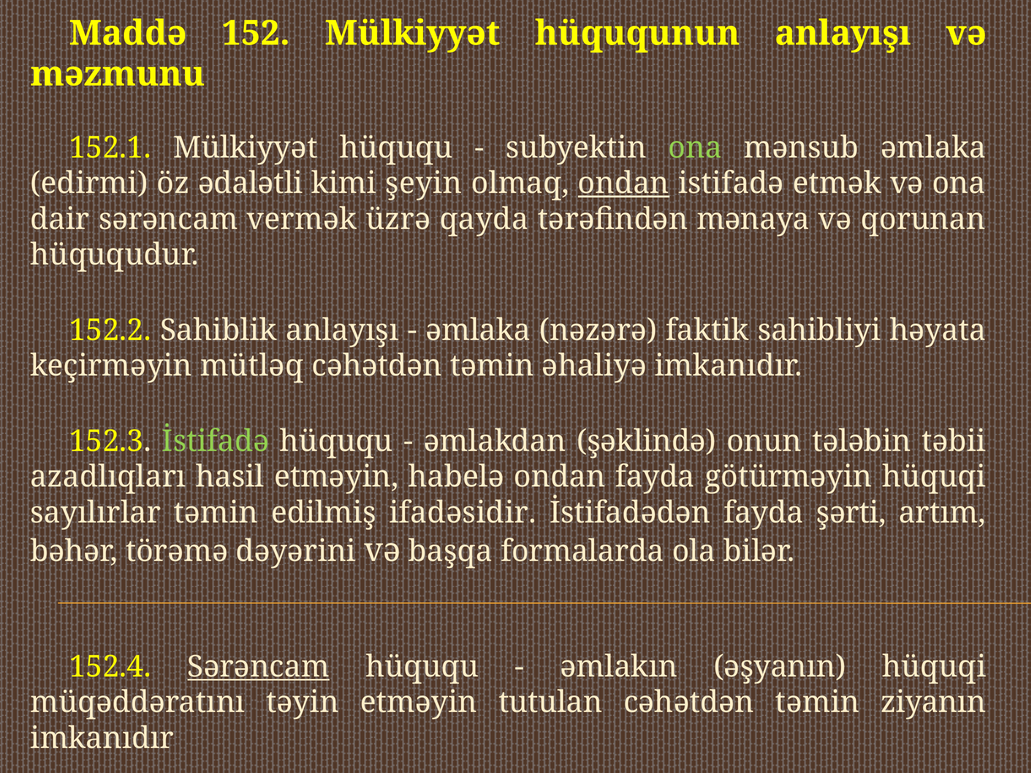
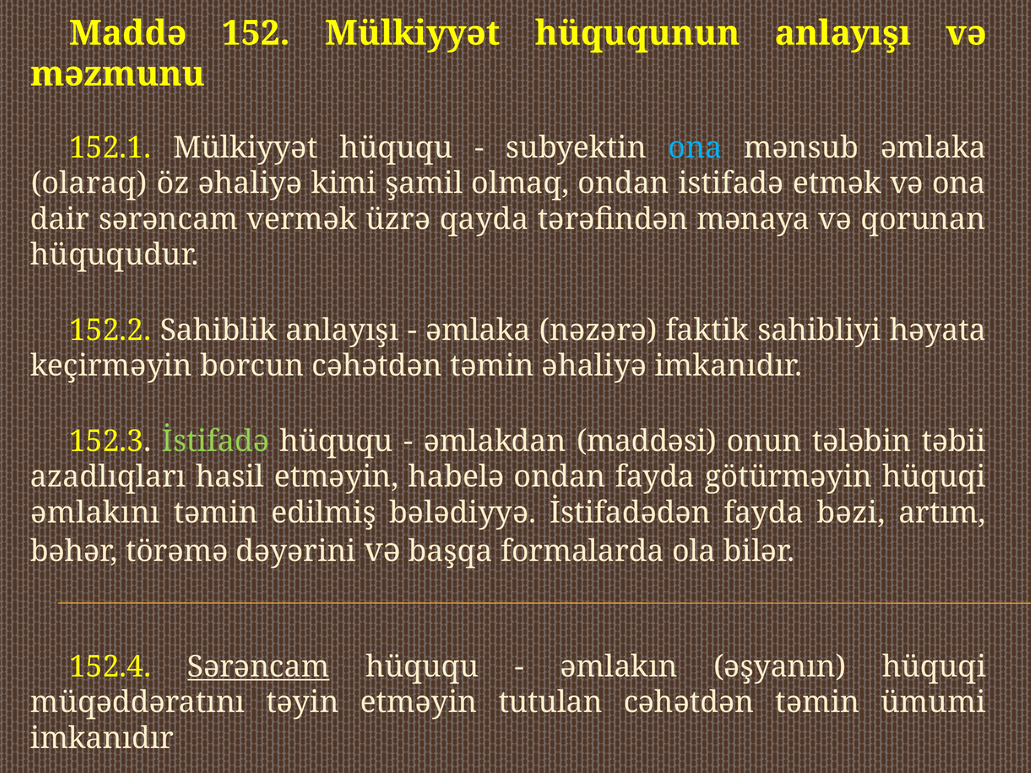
ona at (695, 148) colour: light green -> light blue
edirmi: edirmi -> olaraq
öz ədalətli: ədalətli -> əhaliyə
şeyin: şeyin -> şamil
ondan at (624, 184) underline: present -> none
mütləq: mütləq -> borcun
şəklində: şəklində -> maddəsi
sayılırlar: sayılırlar -> əmlakını
ifadəsidir: ifadəsidir -> bələdiyyə
şərti: şərti -> bəzi
ziyanın: ziyanın -> ümumi
